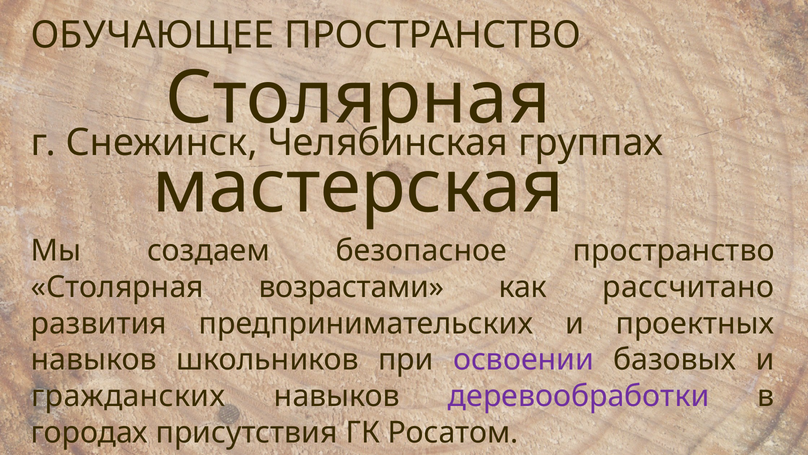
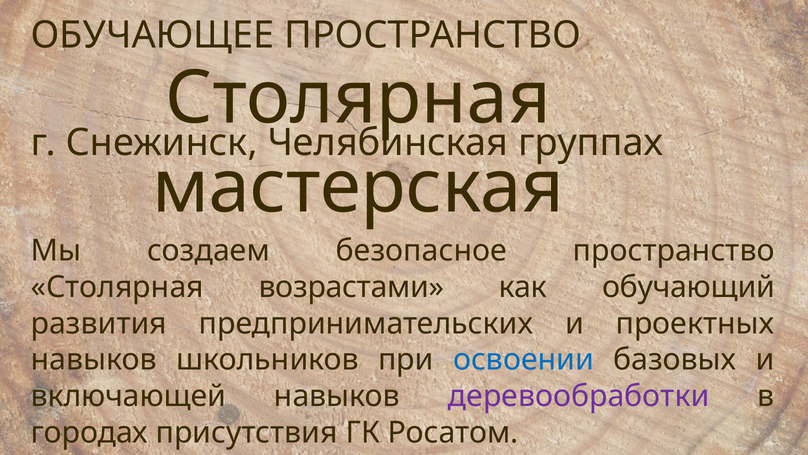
рассчитано: рассчитано -> обучающий
освоении colour: purple -> blue
гражданских: гражданских -> включающей
